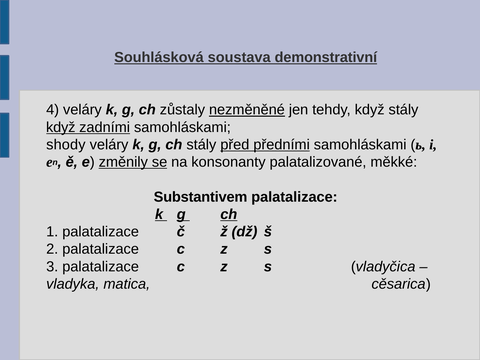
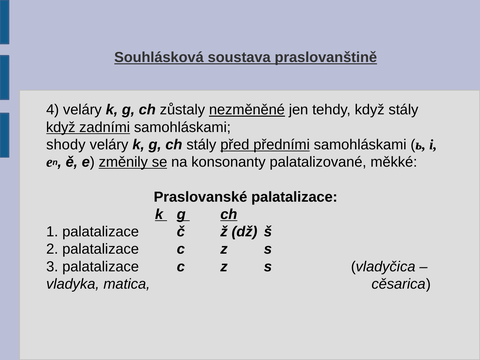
demonstrativní: demonstrativní -> praslovanštině
Substantivem: Substantivem -> Praslovanské
